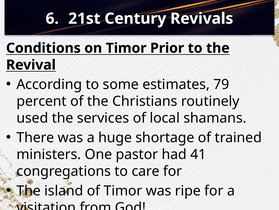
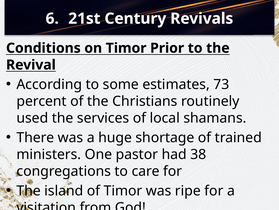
79: 79 -> 73
41: 41 -> 38
